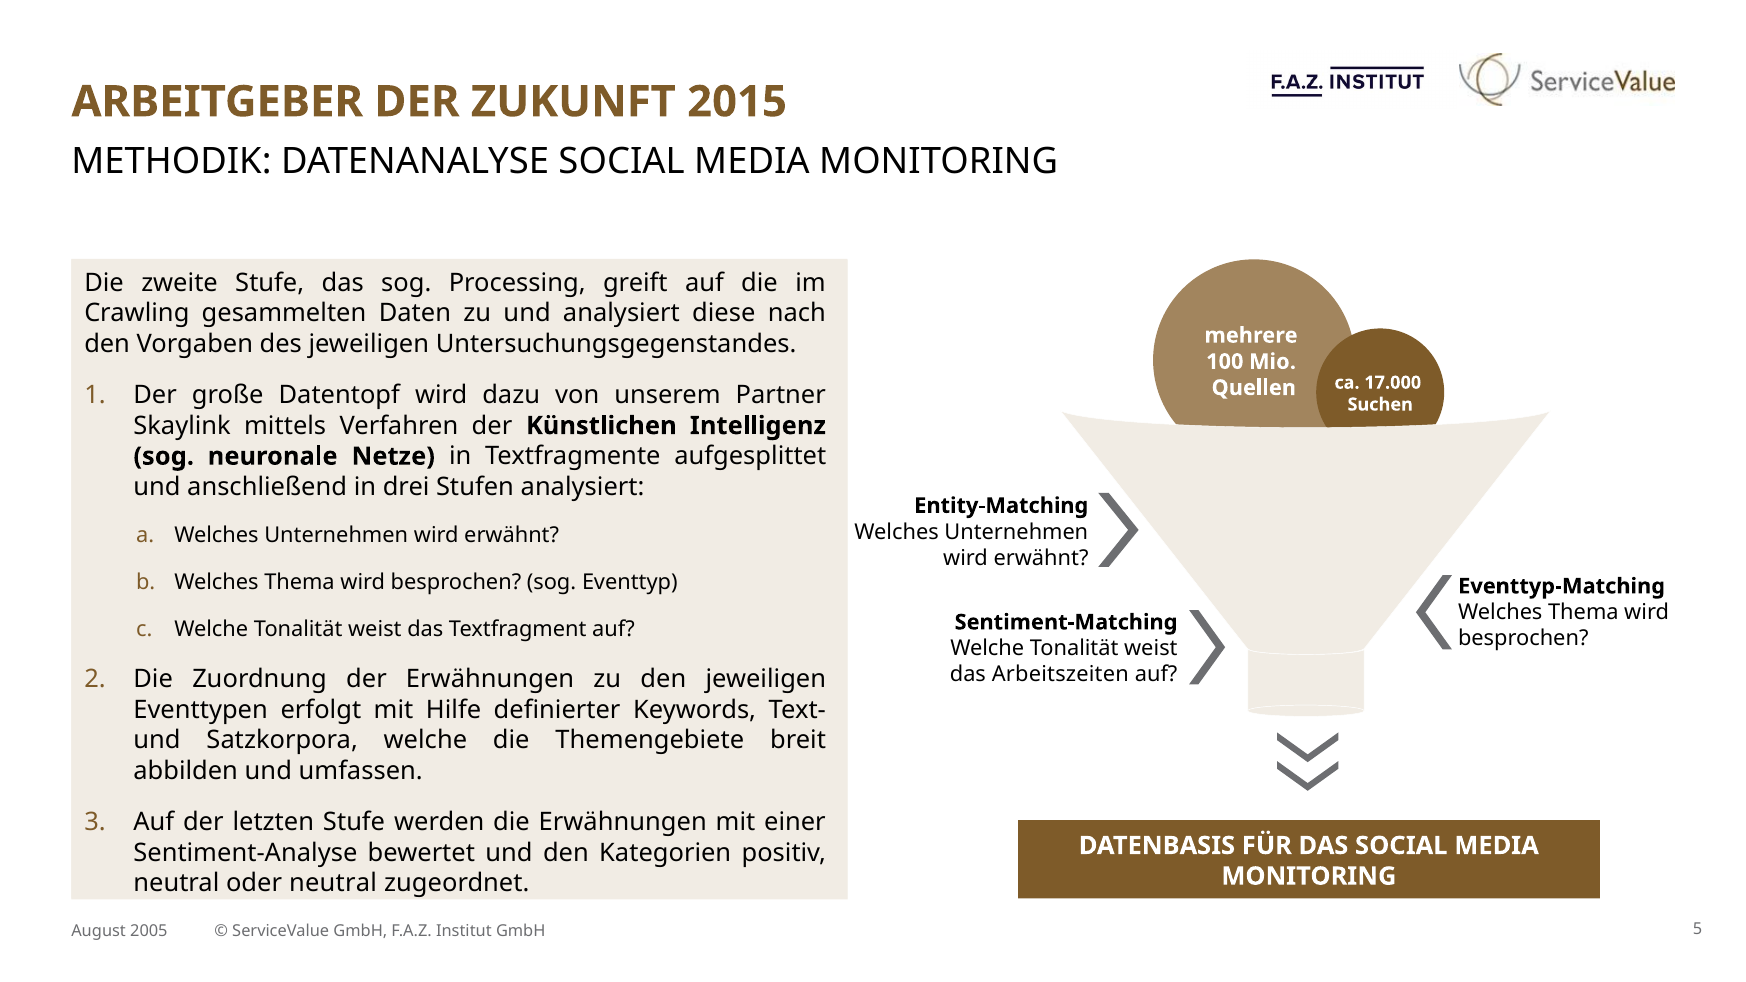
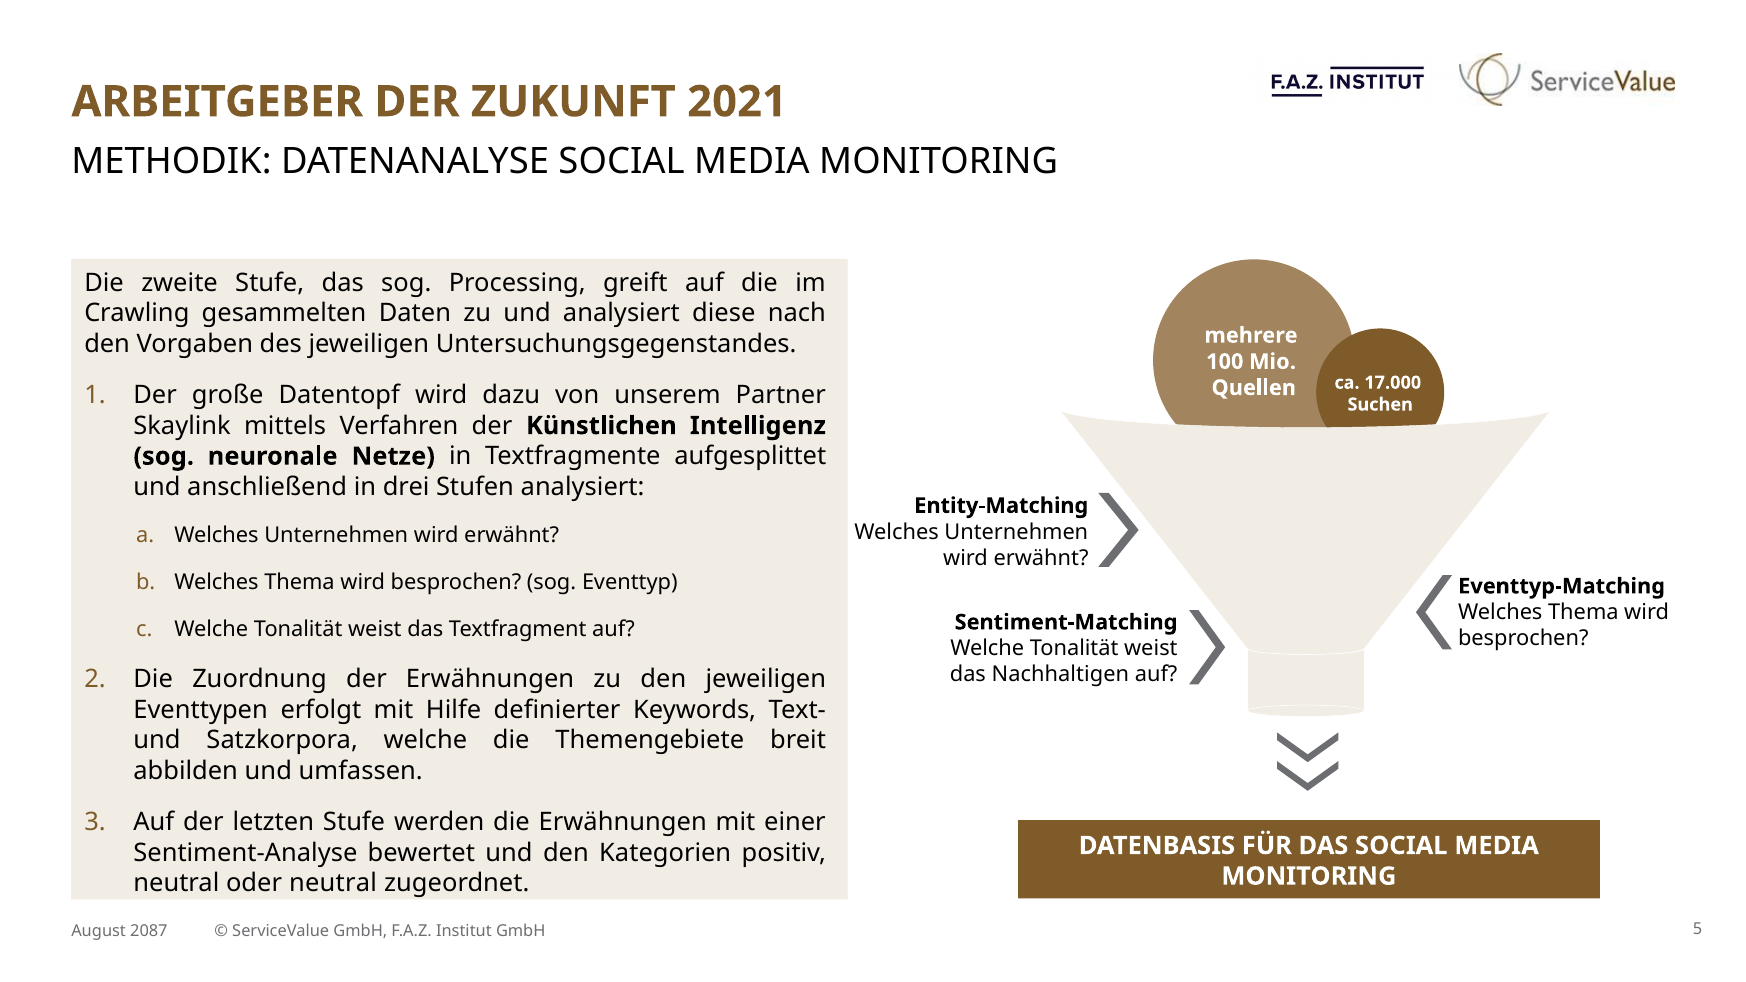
2015: 2015 -> 2021
Arbeitszeiten: Arbeitszeiten -> Nachhaltigen
2005: 2005 -> 2087
